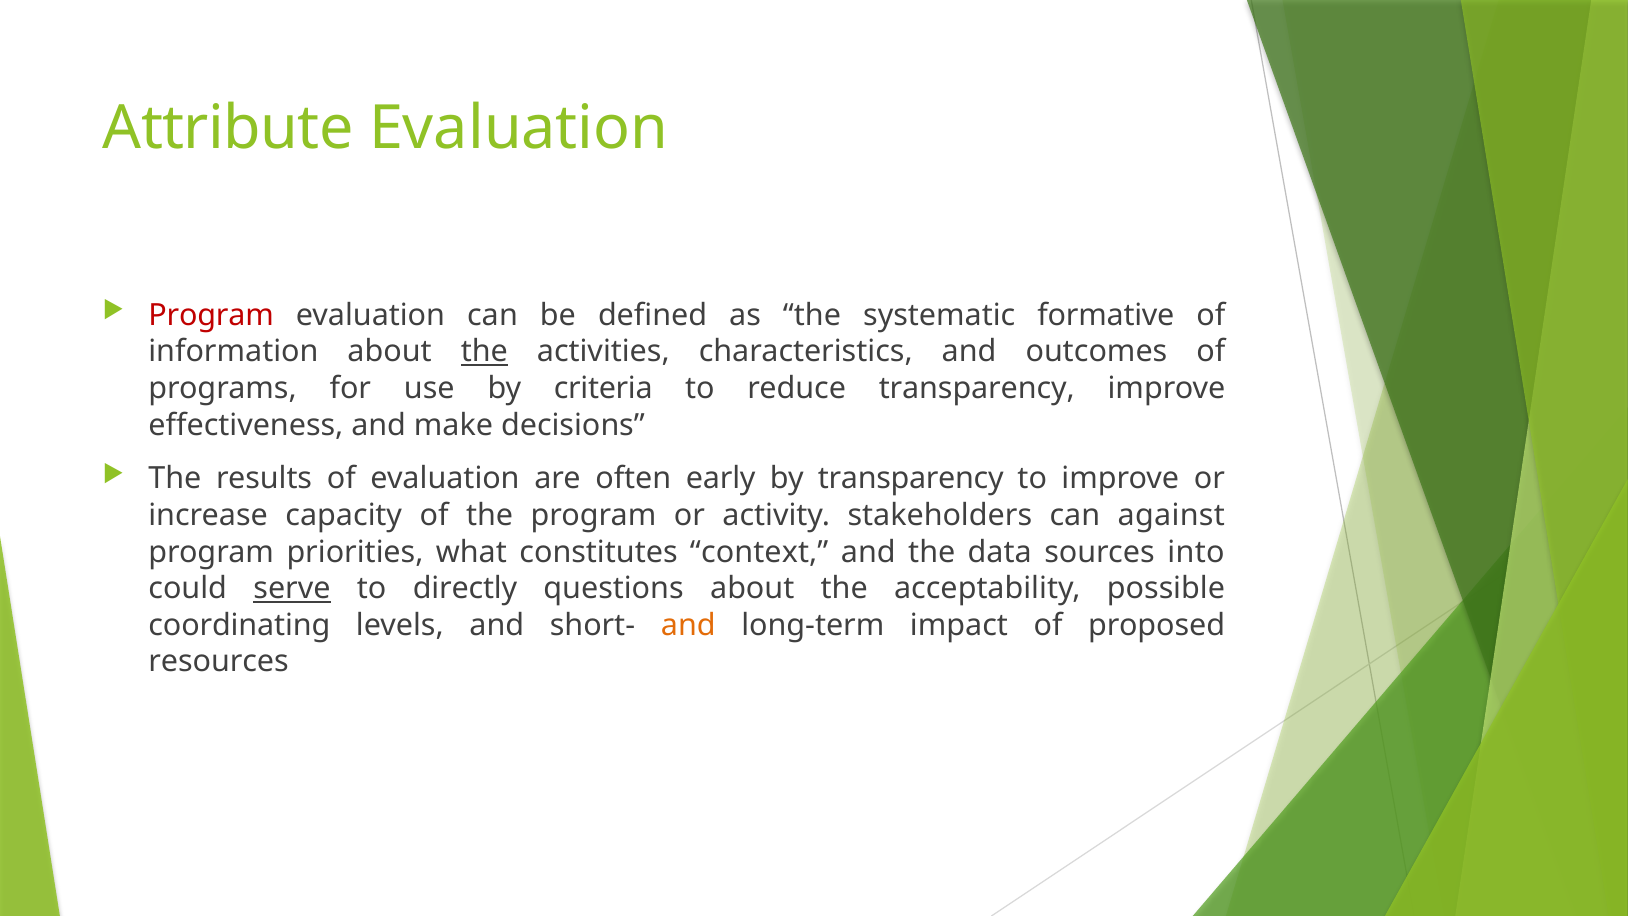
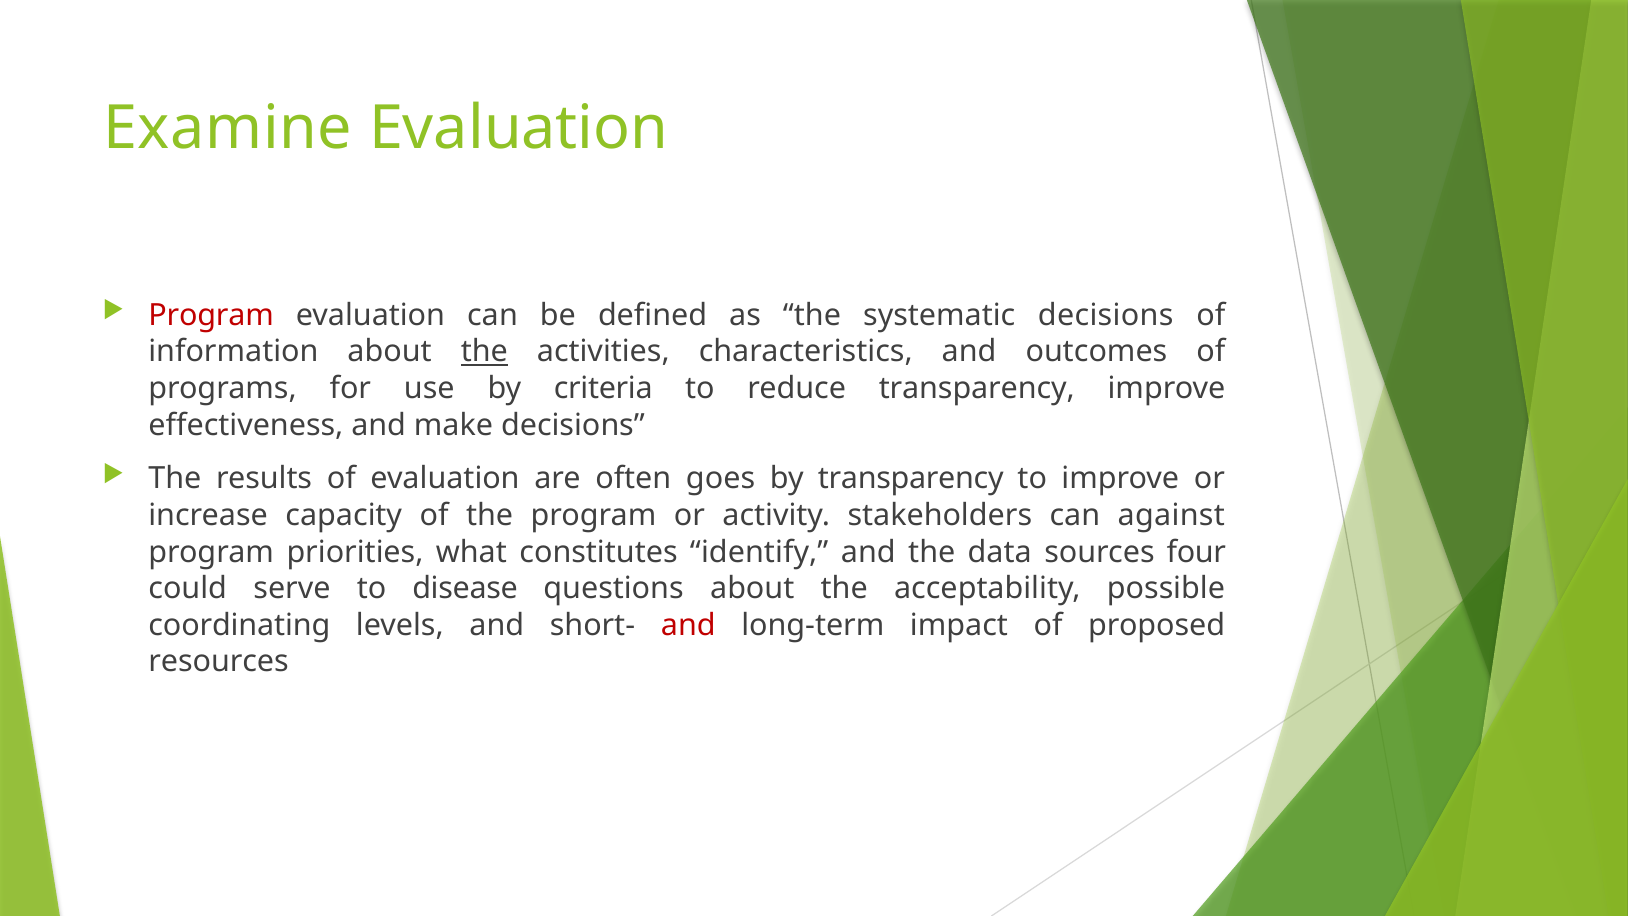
Attribute: Attribute -> Examine
systematic formative: formative -> decisions
early: early -> goes
context: context -> identify
into: into -> four
serve underline: present -> none
directly: directly -> disease
and at (688, 625) colour: orange -> red
